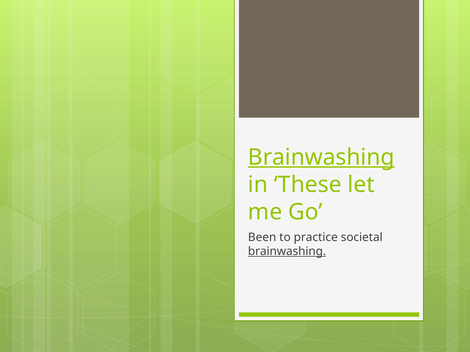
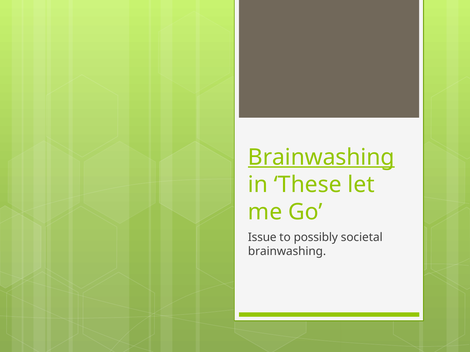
Been: Been -> Issue
practice: practice -> possibly
brainwashing at (287, 252) underline: present -> none
